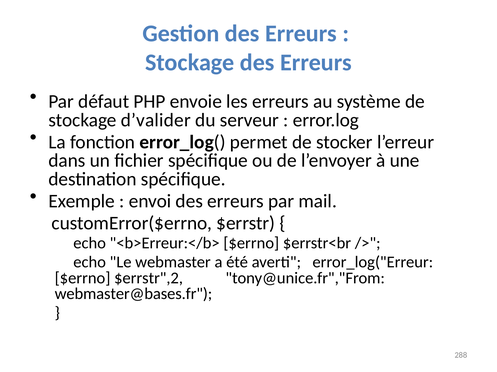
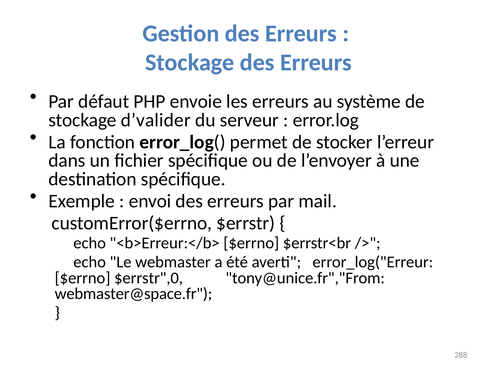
$errstr",2: $errstr",2 -> $errstr",0
webmaster@bases.fr: webmaster@bases.fr -> webmaster@space.fr
